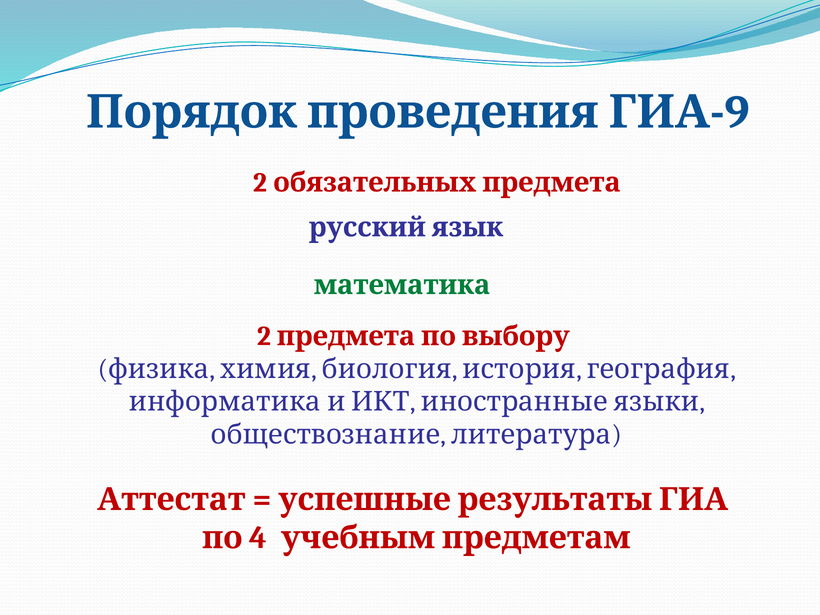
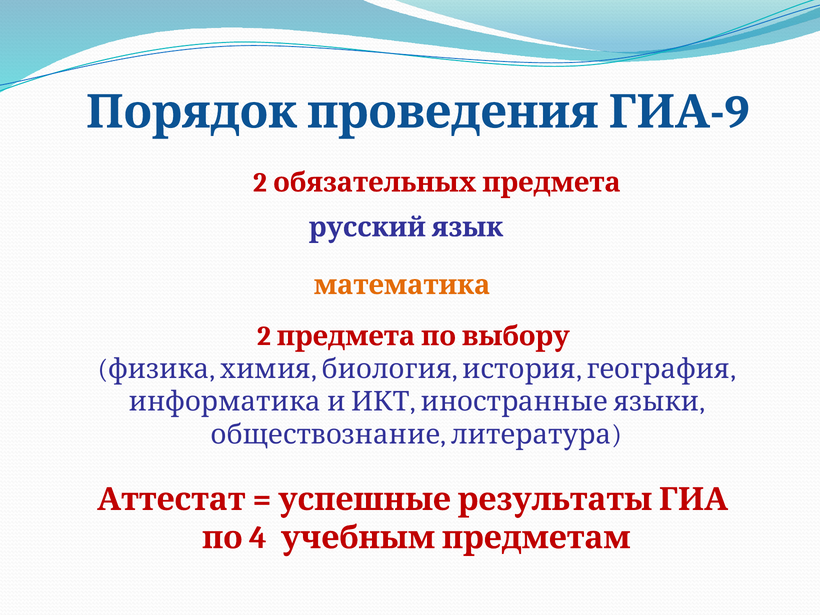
математика colour: green -> orange
